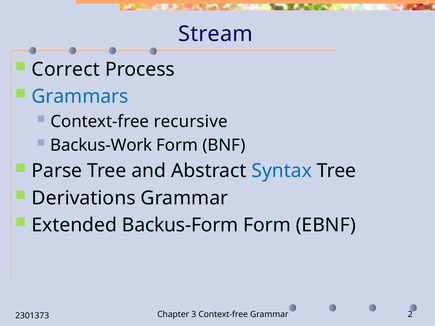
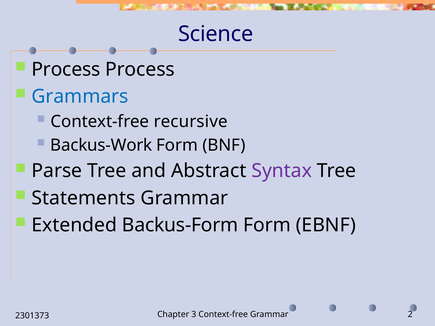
Stream: Stream -> Science
Correct at (66, 70): Correct -> Process
Syntax colour: blue -> purple
Derivations: Derivations -> Statements
